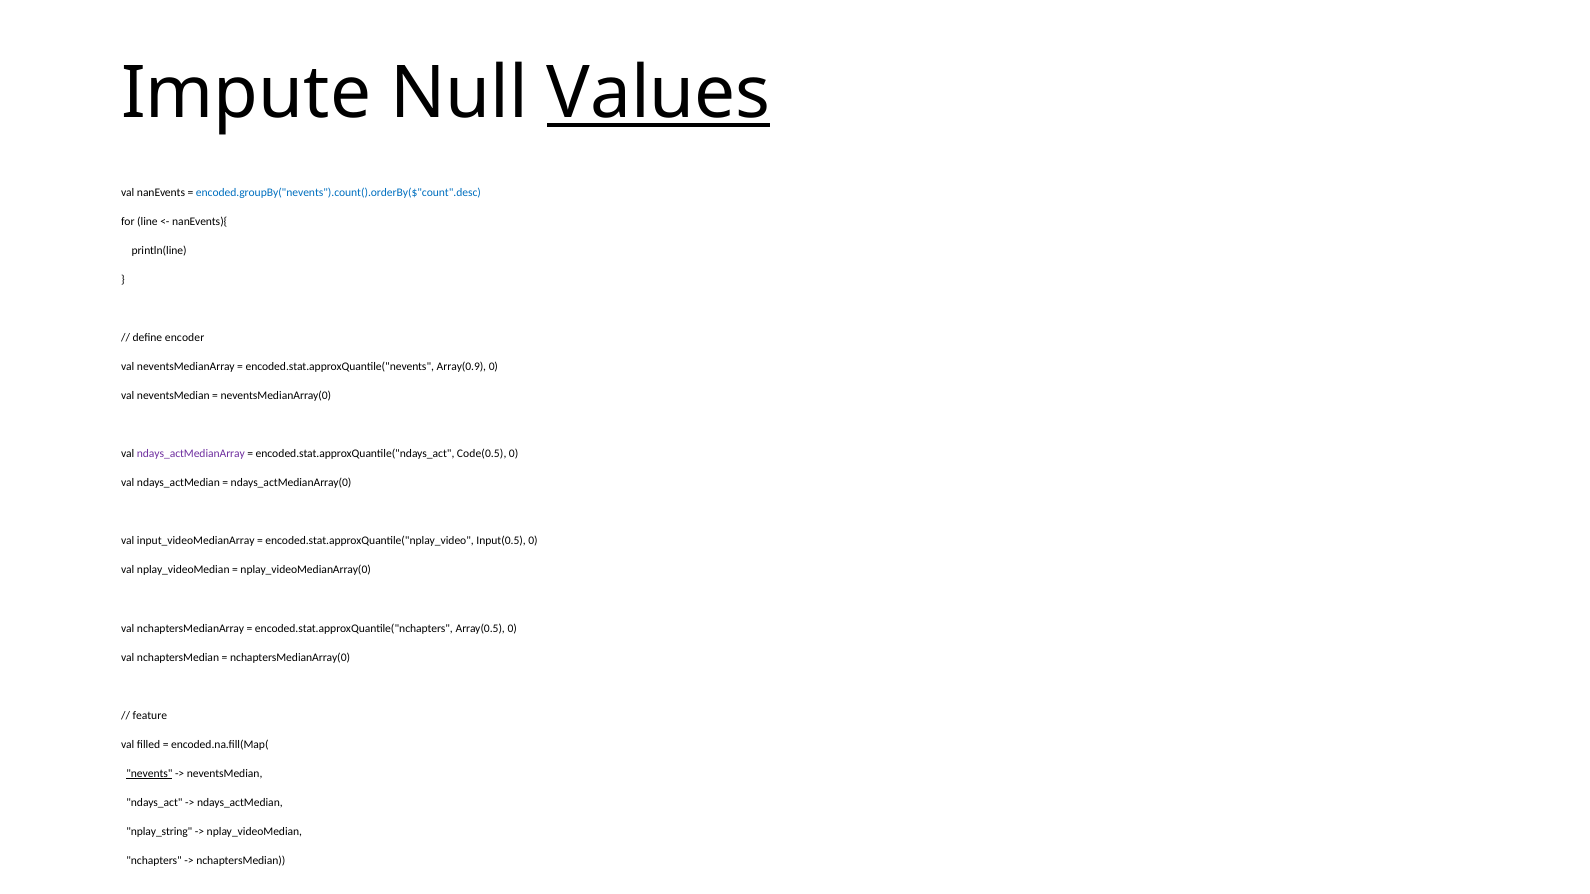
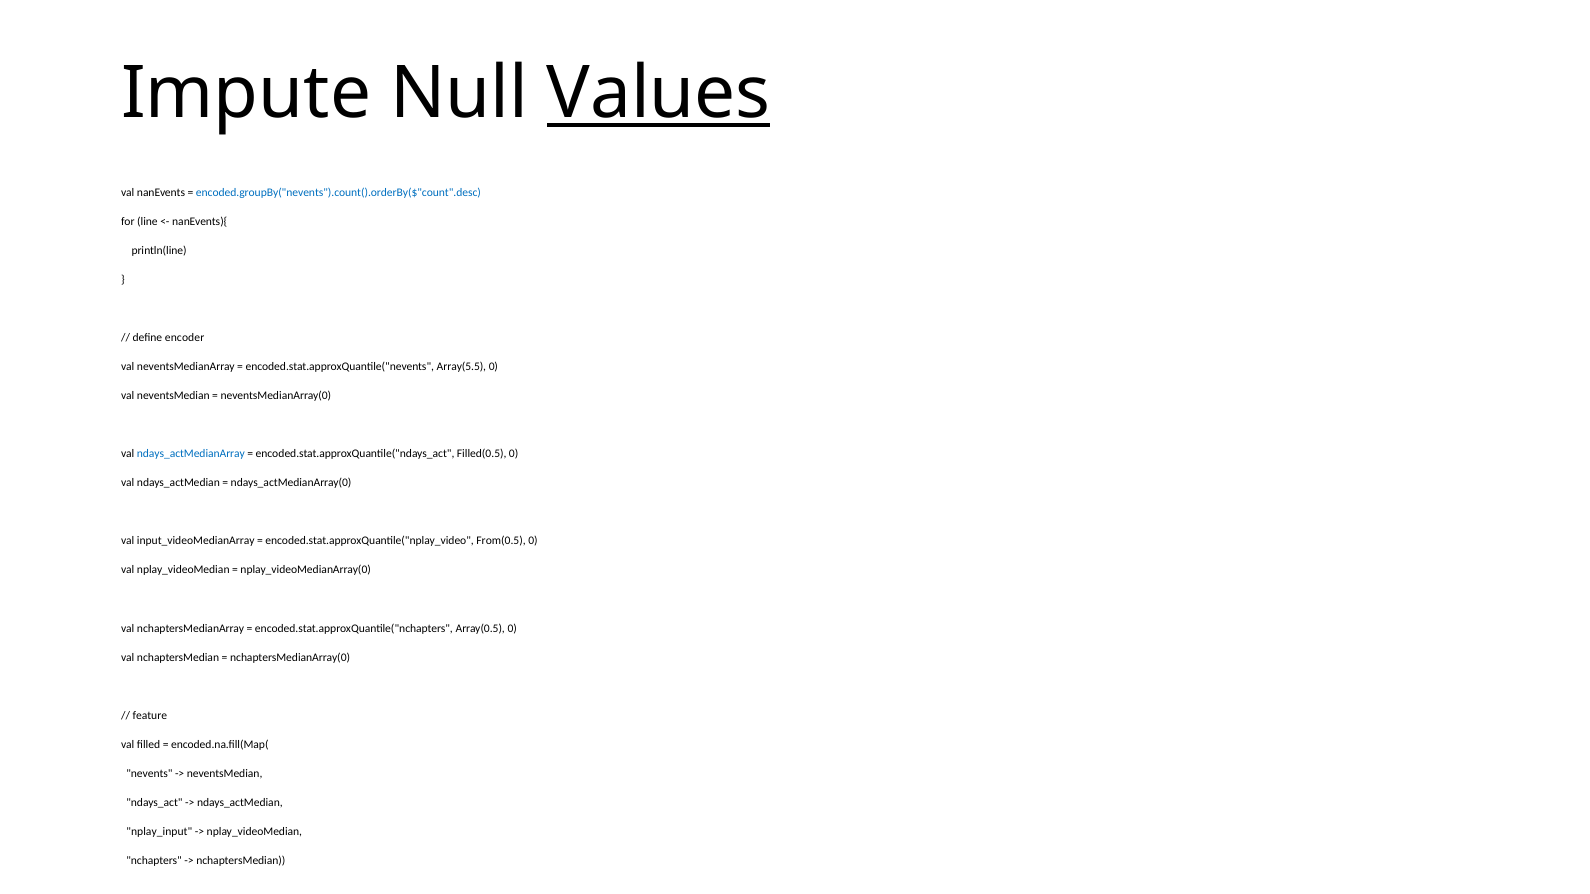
Array(0.9: Array(0.9 -> Array(5.5
ndays_actMedianArray colour: purple -> blue
Code(0.5: Code(0.5 -> Filled(0.5
Input(0.5: Input(0.5 -> From(0.5
nevents underline: present -> none
nplay_string: nplay_string -> nplay_input
